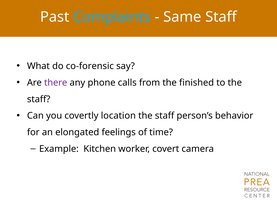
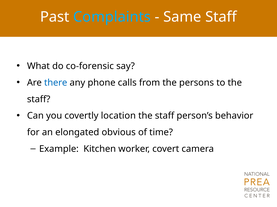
there colour: purple -> blue
finished: finished -> persons
feelings: feelings -> obvious
